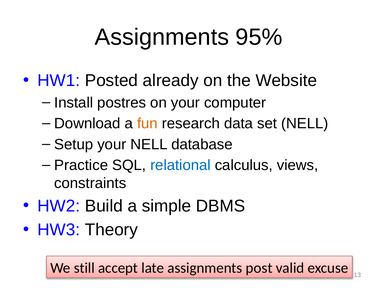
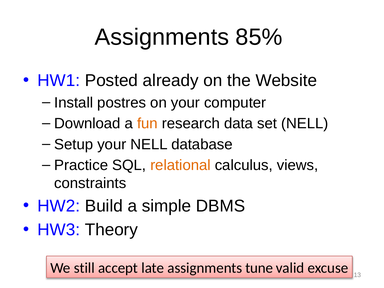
95%: 95% -> 85%
relational colour: blue -> orange
post: post -> tune
